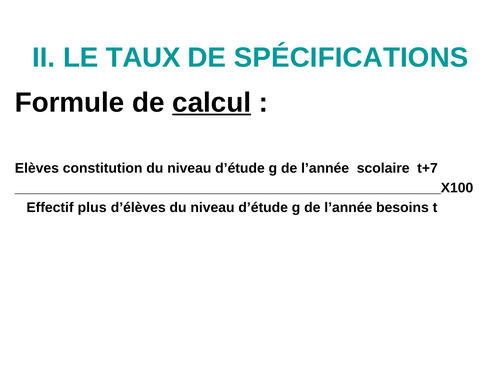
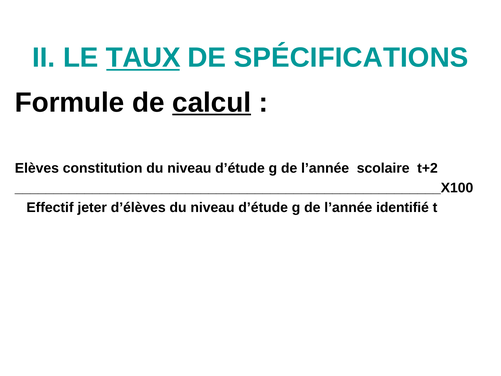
TAUX underline: none -> present
t+7: t+7 -> t+2
plus: plus -> jeter
besoins: besoins -> identifié
